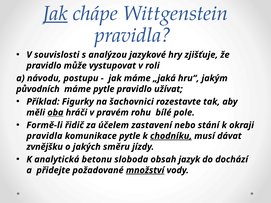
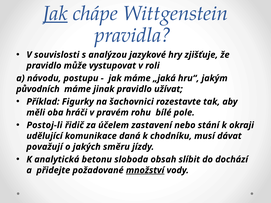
máme pytle: pytle -> jinak
oba underline: present -> none
Formě-li: Formě-li -> Postoj-li
pravidla at (44, 136): pravidla -> udělující
komunikace pytle: pytle -> daná
chodníku underline: present -> none
zvnějšku: zvnějšku -> považují
jazyk: jazyk -> slíbit
